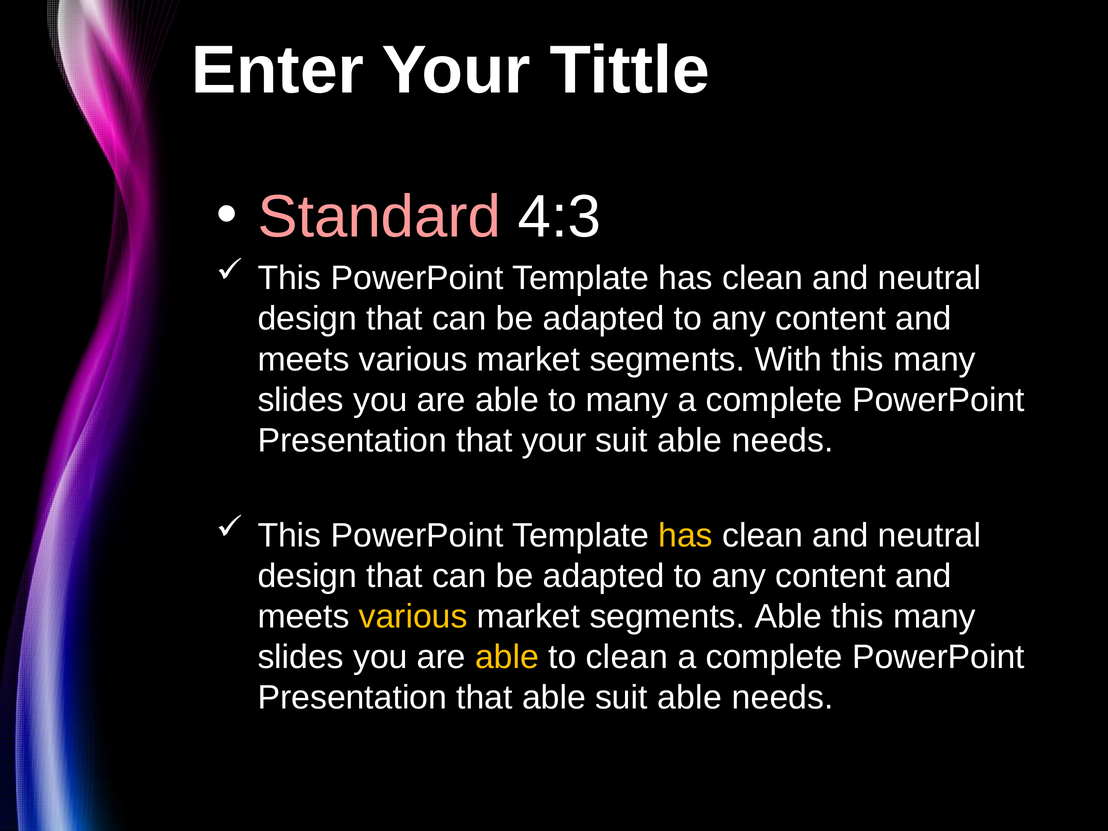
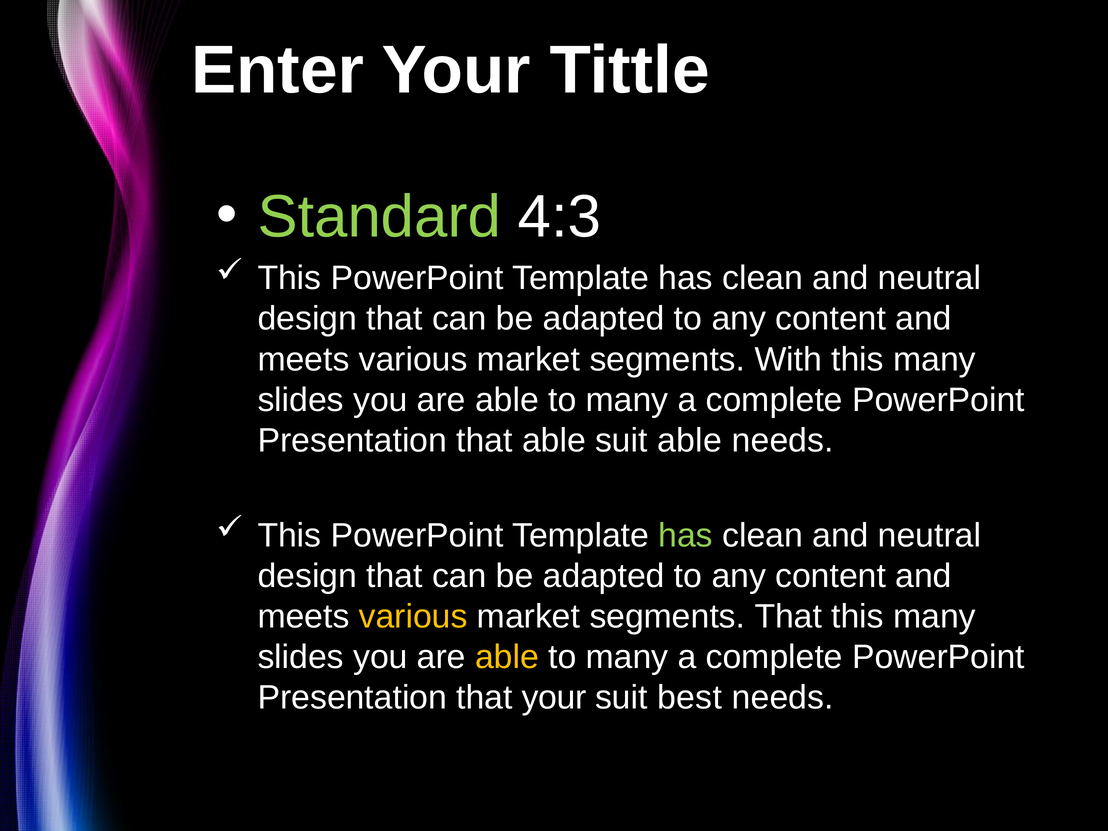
Standard colour: pink -> light green
that your: your -> able
has at (686, 535) colour: yellow -> light green
segments Able: Able -> That
clean at (627, 657): clean -> many
that able: able -> your
able at (690, 698): able -> best
